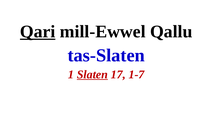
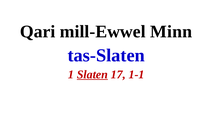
Qari underline: present -> none
Qallu: Qallu -> Minn
1-7: 1-7 -> 1-1
